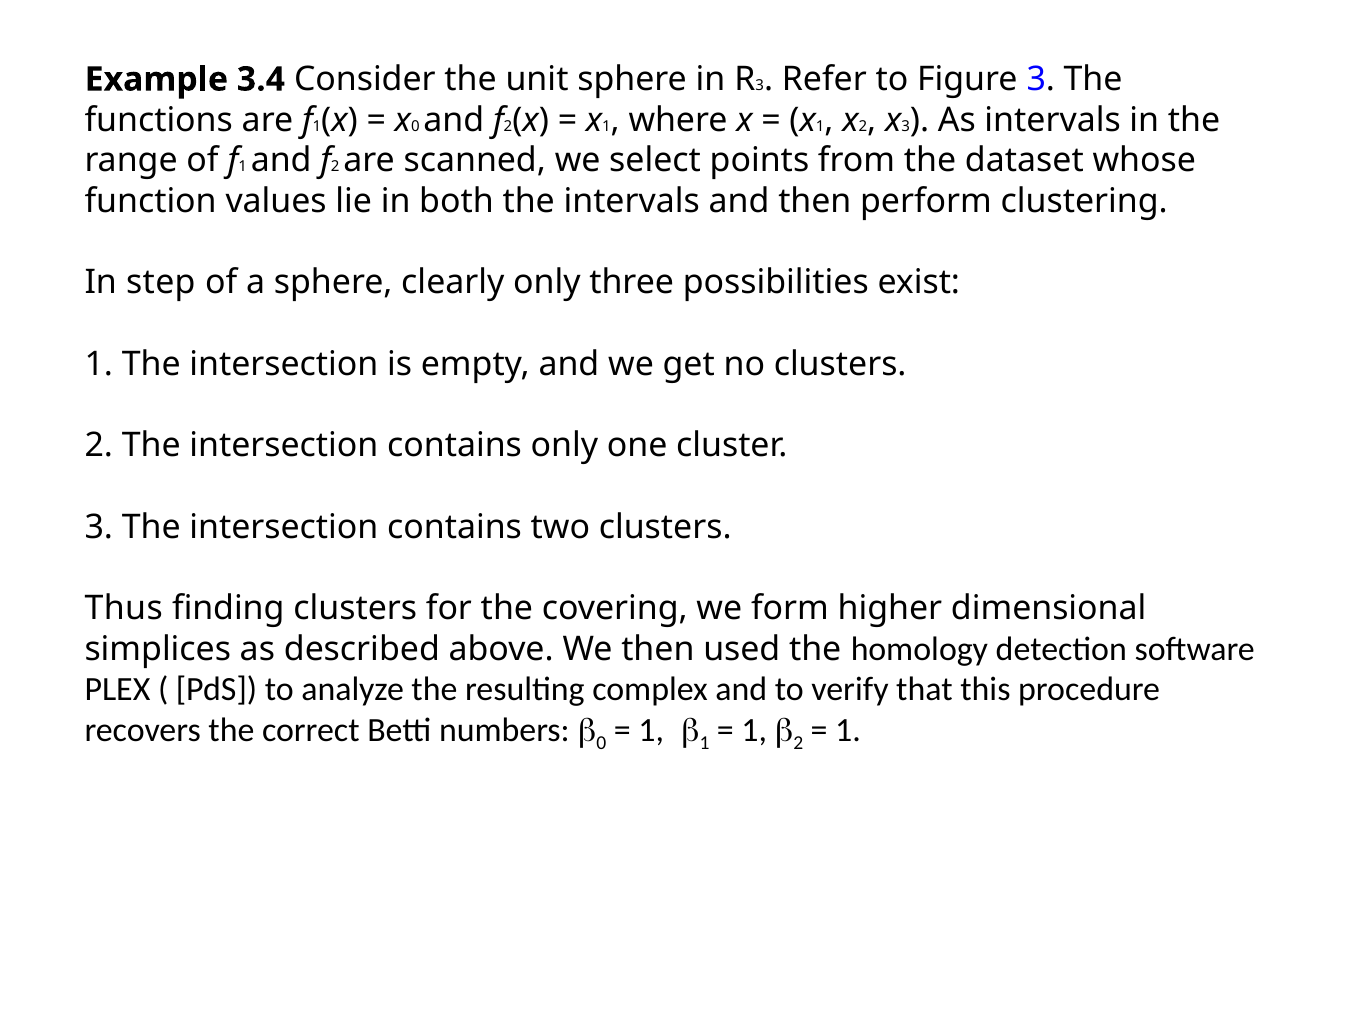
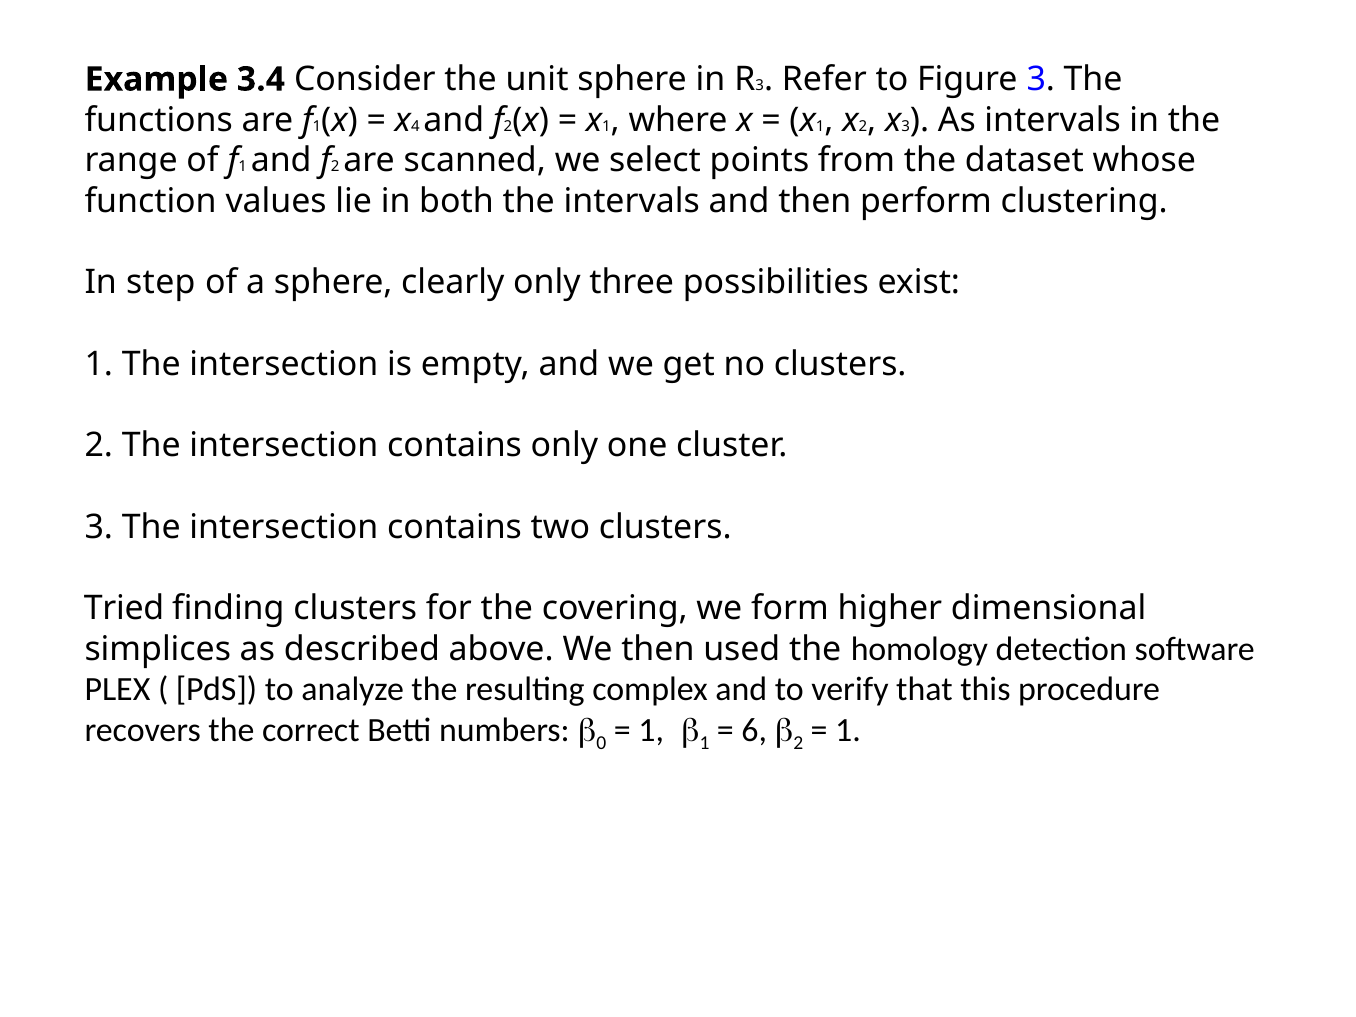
x 0: 0 -> 4
Thus: Thus -> Tried
1 at (754, 730): 1 -> 6
